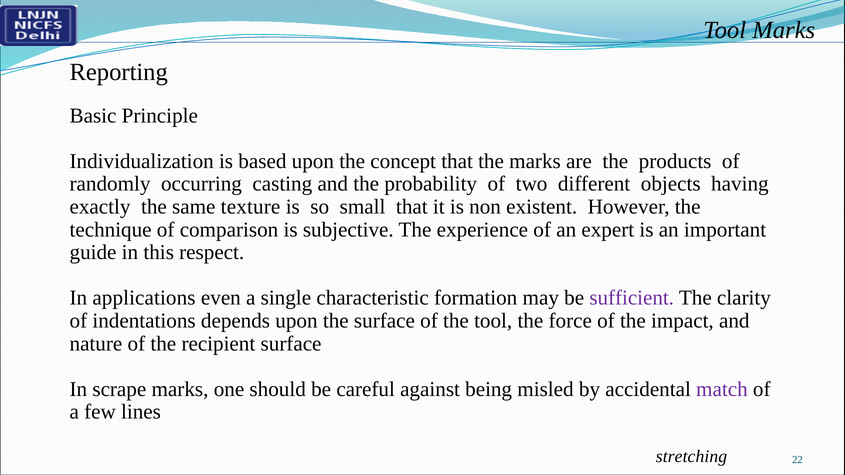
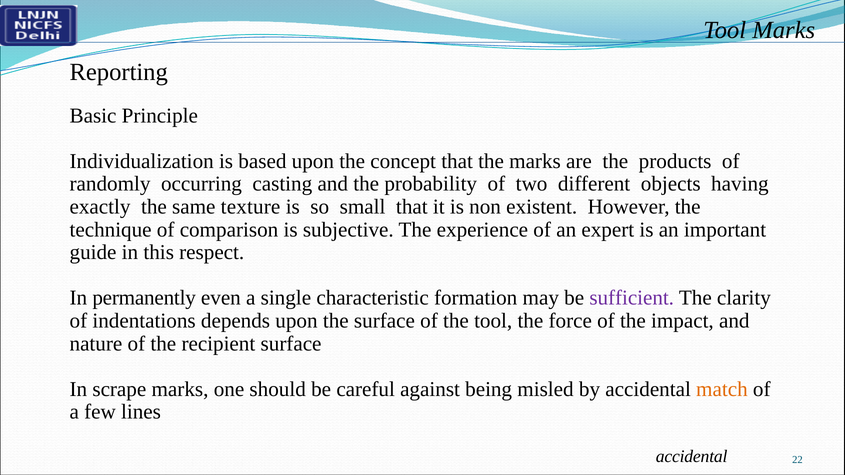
applications: applications -> permanently
match colour: purple -> orange
stretching at (691, 457): stretching -> accidental
